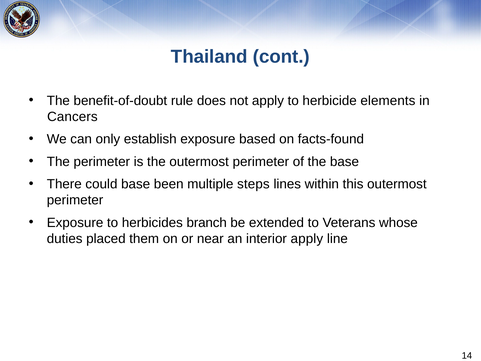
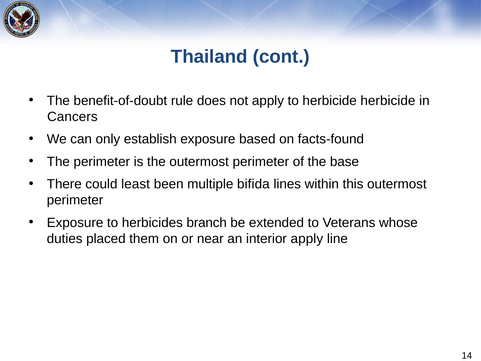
herbicide elements: elements -> herbicide
could base: base -> least
steps: steps -> bifida
